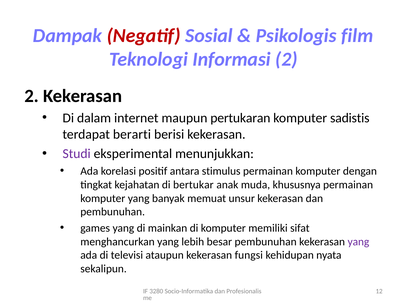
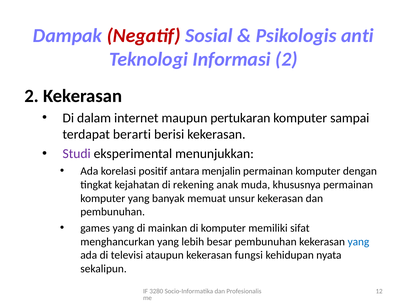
film: film -> anti
sadistis: sadistis -> sampai
stimulus: stimulus -> menjalin
bertukar: bertukar -> rekening
yang at (358, 242) colour: purple -> blue
